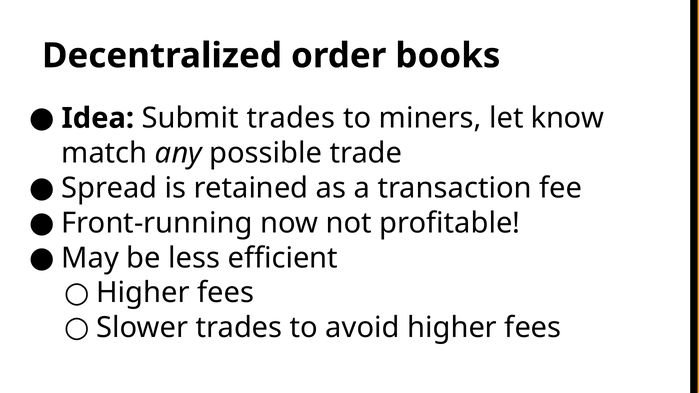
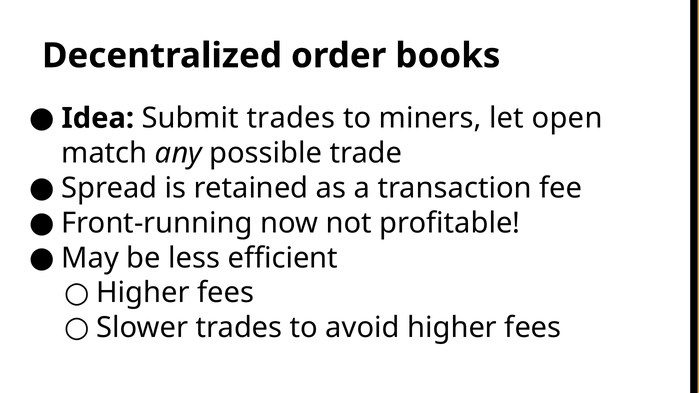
know: know -> open
